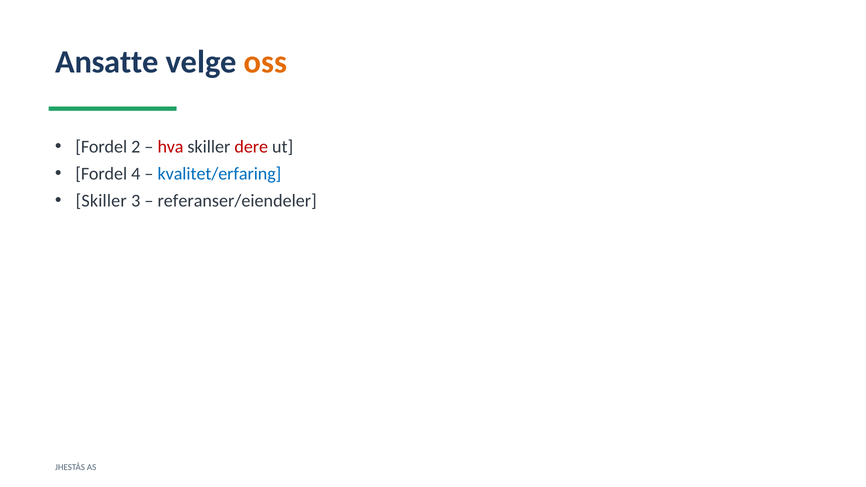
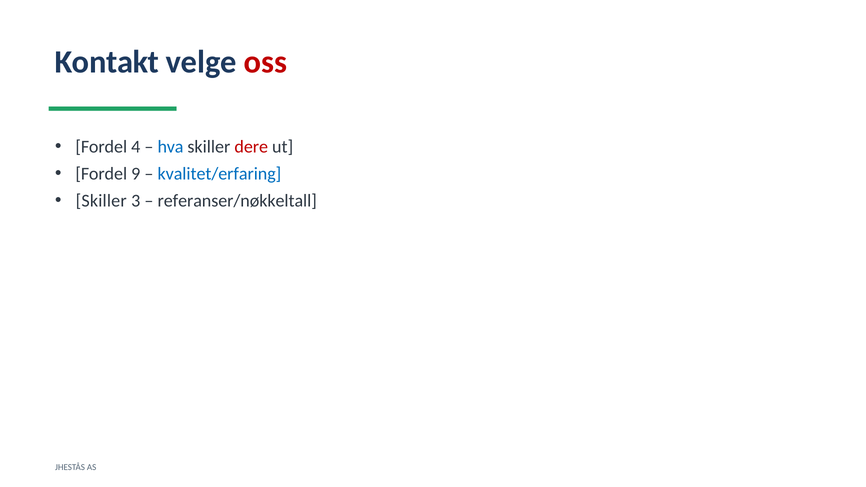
Ansatte: Ansatte -> Kontakt
oss colour: orange -> red
2: 2 -> 4
hva colour: red -> blue
4: 4 -> 9
referanser/eiendeler: referanser/eiendeler -> referanser/nøkkeltall
